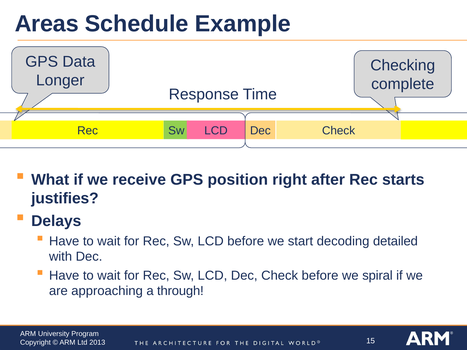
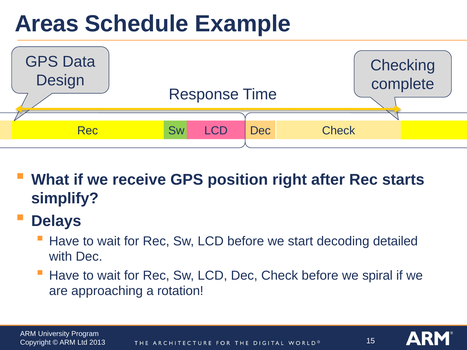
Longer: Longer -> Design
justifies: justifies -> simplify
through: through -> rotation
